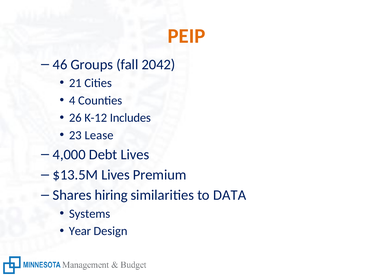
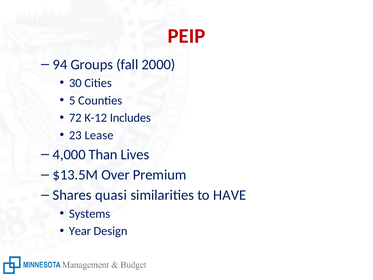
PEIP colour: orange -> red
46: 46 -> 94
2042: 2042 -> 2000
21: 21 -> 30
4: 4 -> 5
26: 26 -> 72
Debt: Debt -> Than
$13.5M Lives: Lives -> Over
hiring: hiring -> quasi
DATA: DATA -> HAVE
